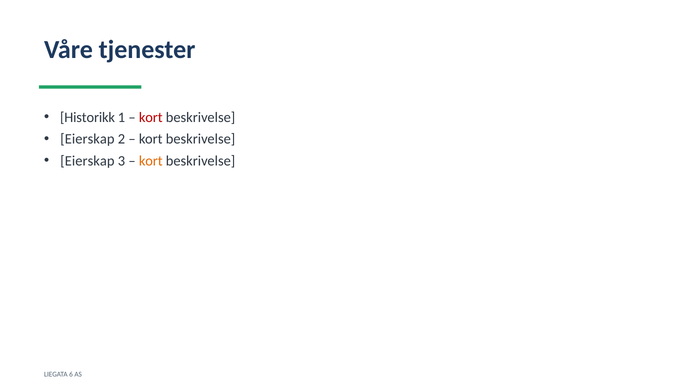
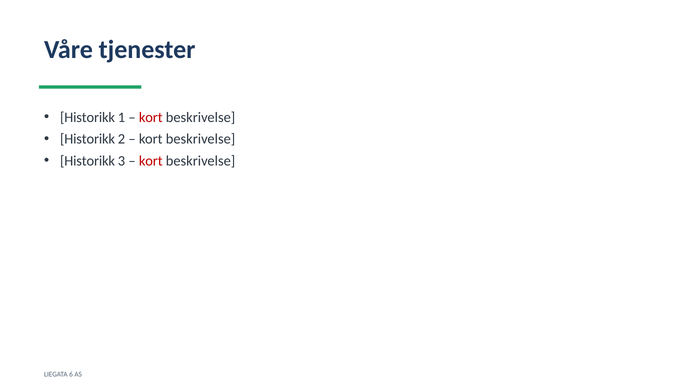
Eierskap at (87, 139): Eierskap -> Historikk
Eierskap at (87, 161): Eierskap -> Historikk
kort at (151, 161) colour: orange -> red
